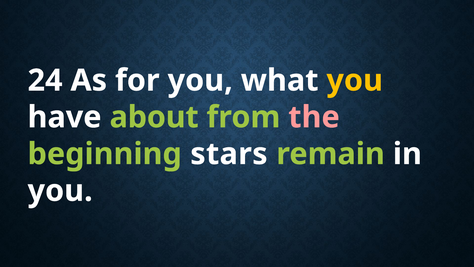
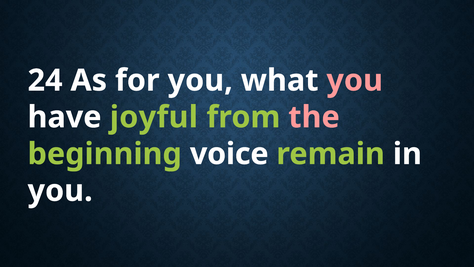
you at (355, 80) colour: yellow -> pink
about: about -> joyful
stars: stars -> voice
